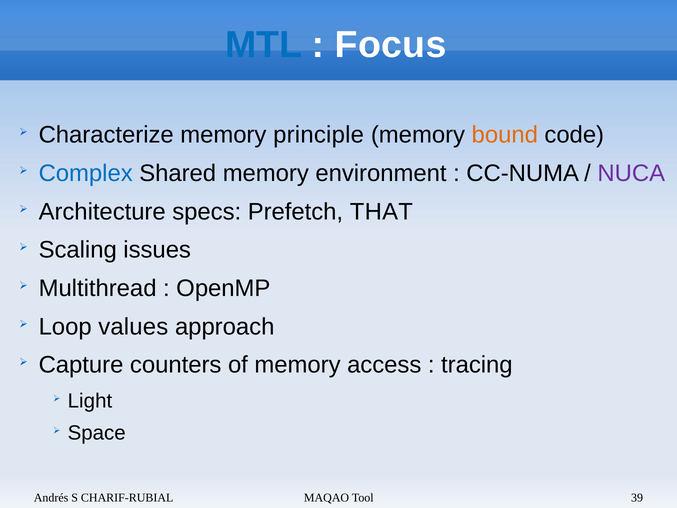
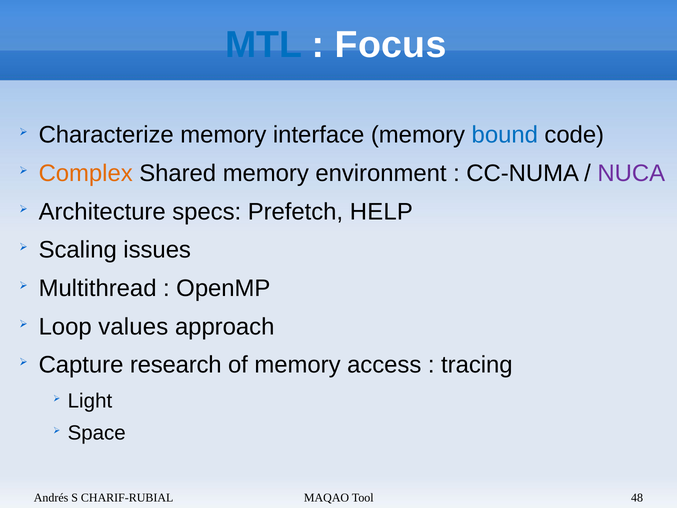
principle: principle -> interface
bound colour: orange -> blue
Complex colour: blue -> orange
THAT: THAT -> HELP
counters: counters -> research
39: 39 -> 48
